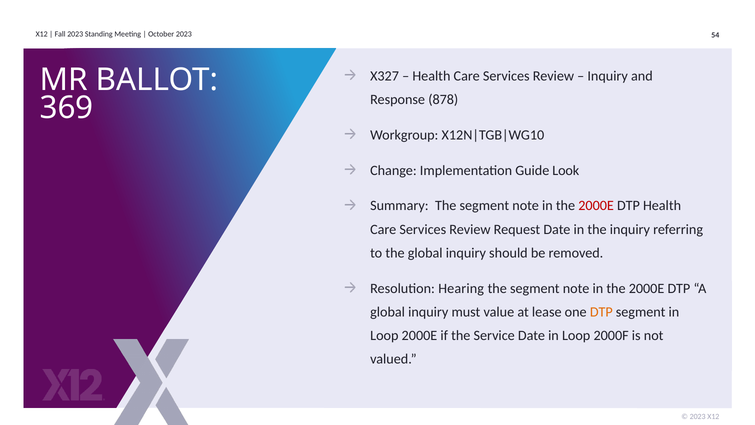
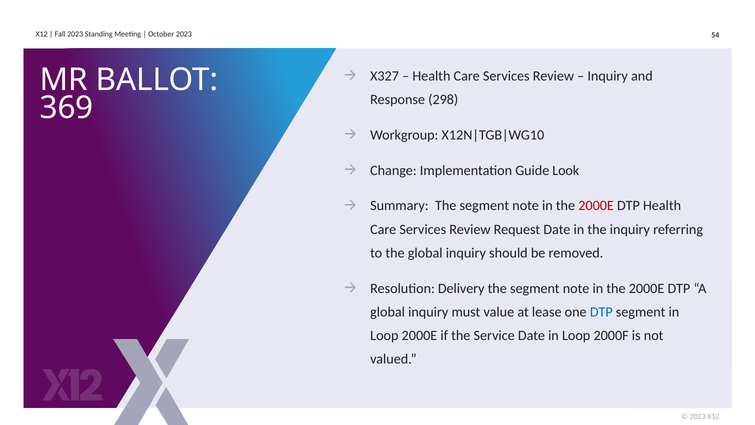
878: 878 -> 298
Hearing: Hearing -> Delivery
DTP at (601, 312) colour: orange -> blue
